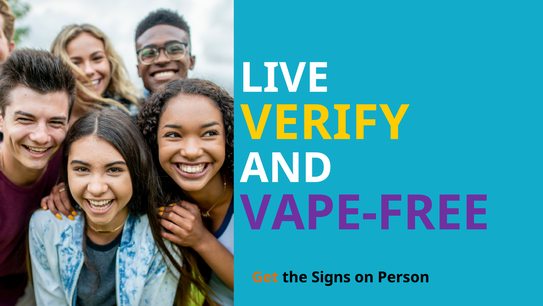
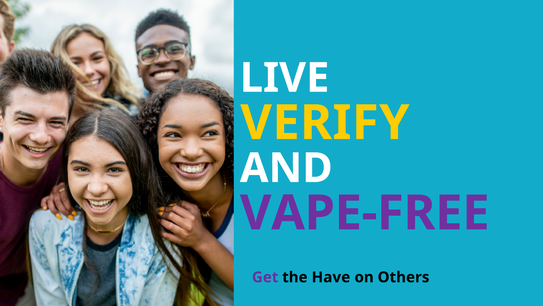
Get colour: orange -> purple
Signs: Signs -> Have
Person: Person -> Others
